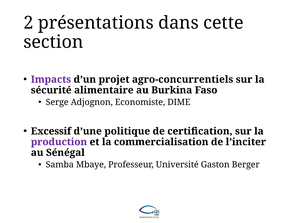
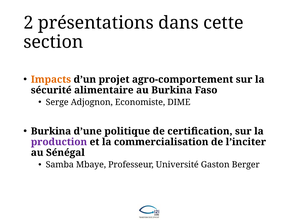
Impacts colour: purple -> orange
agro-concurrentiels: agro-concurrentiels -> agro-comportement
Excessif at (51, 132): Excessif -> Burkina
